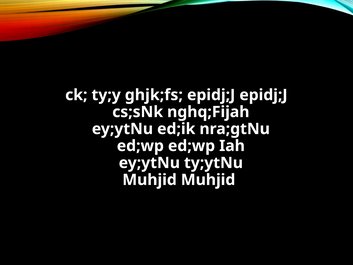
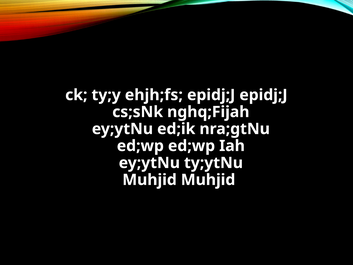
ghjk;fs: ghjk;fs -> ehjh;fs
